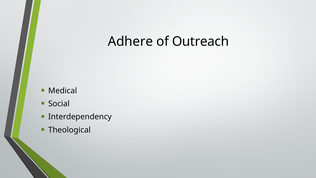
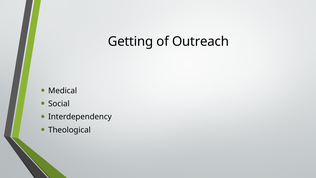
Adhere: Adhere -> Getting
